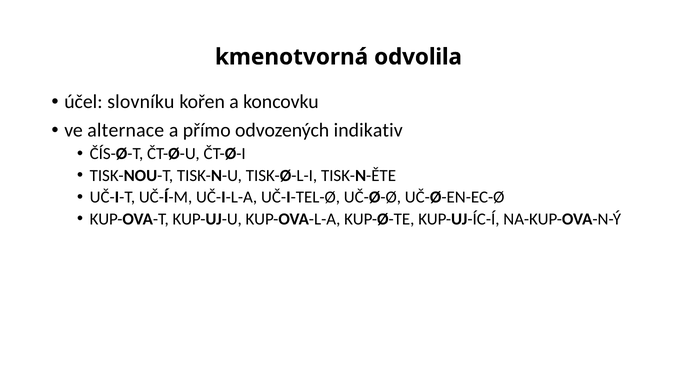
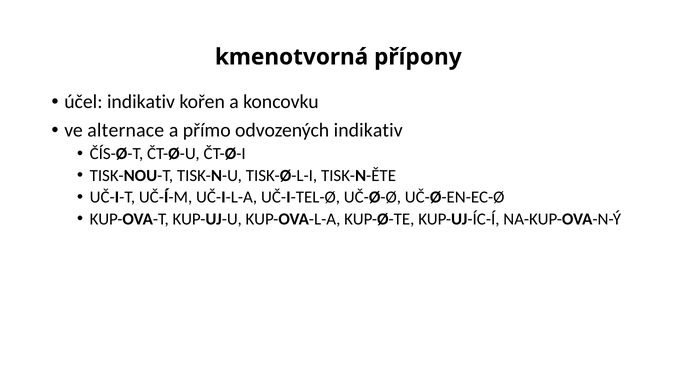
odvolila: odvolila -> přípony
účel slovníku: slovníku -> indikativ
